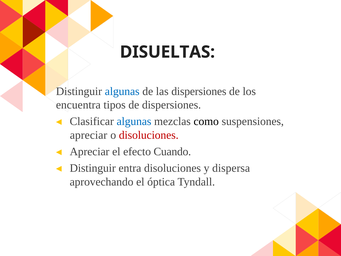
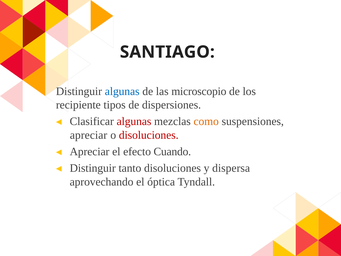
DISUELTAS: DISUELTAS -> SANTIAGO
las dispersiones: dispersiones -> microscopio
encuentra: encuentra -> recipiente
algunas at (134, 121) colour: blue -> red
como colour: black -> orange
entra: entra -> tanto
